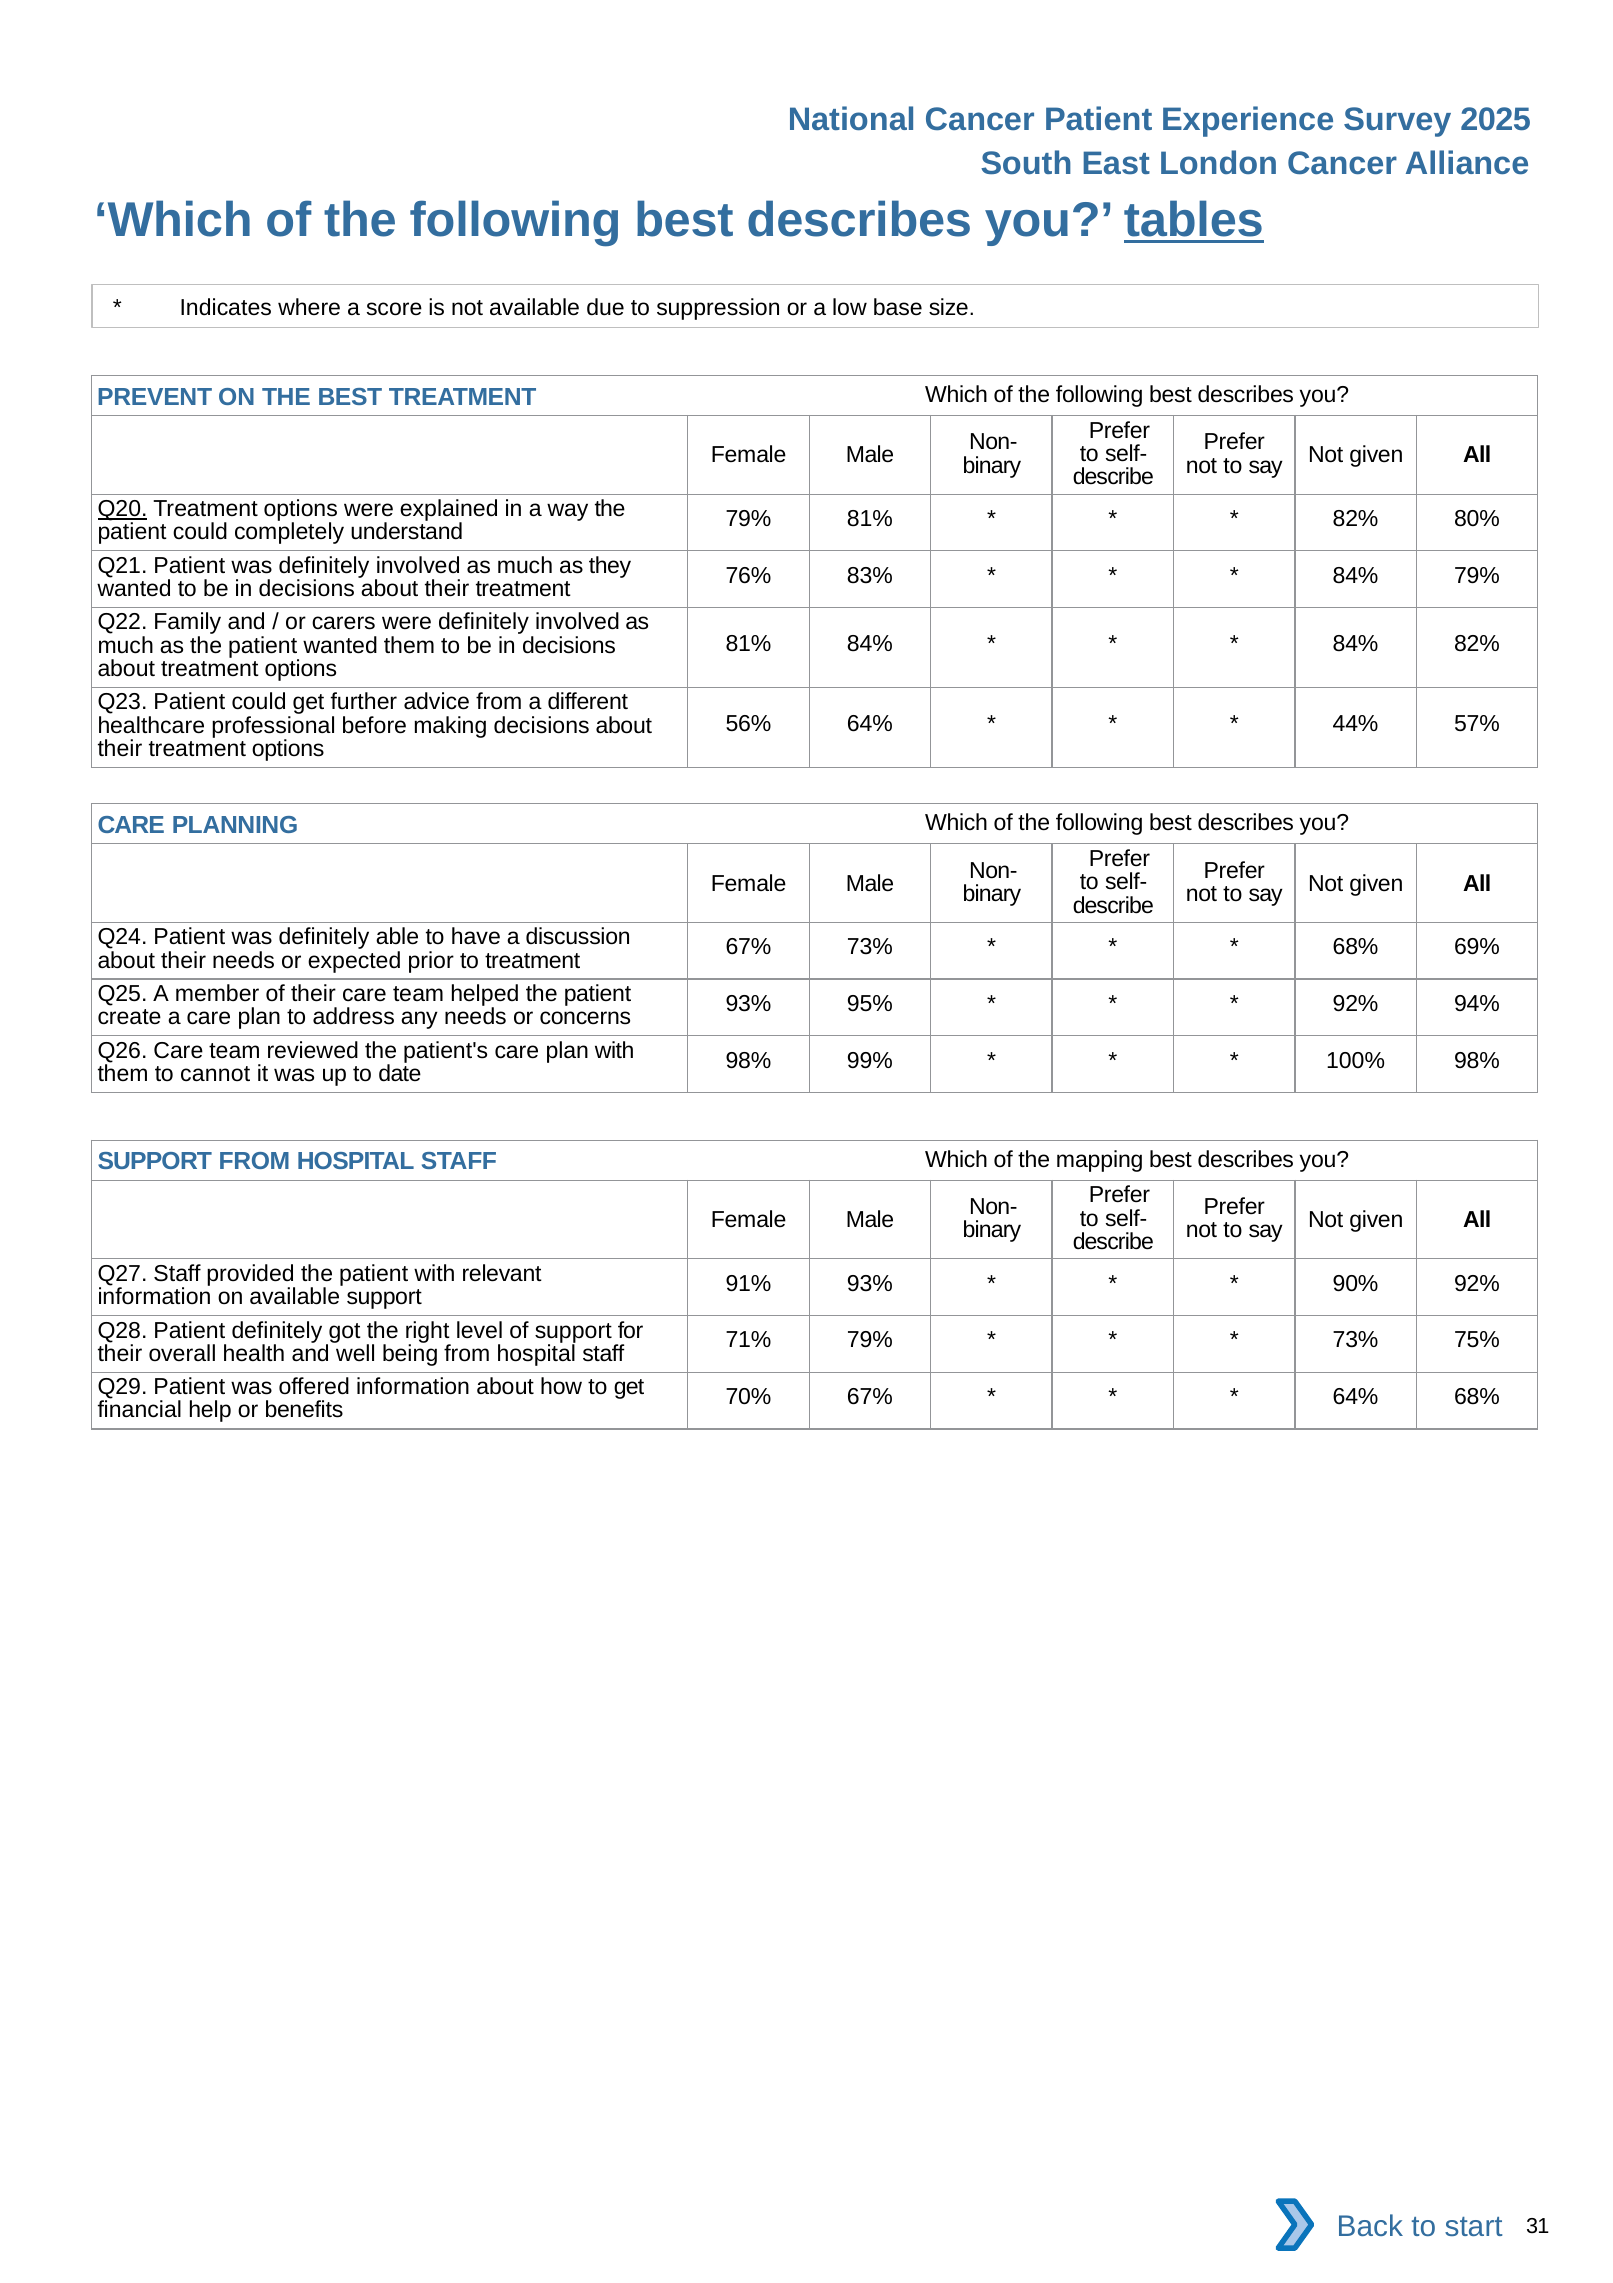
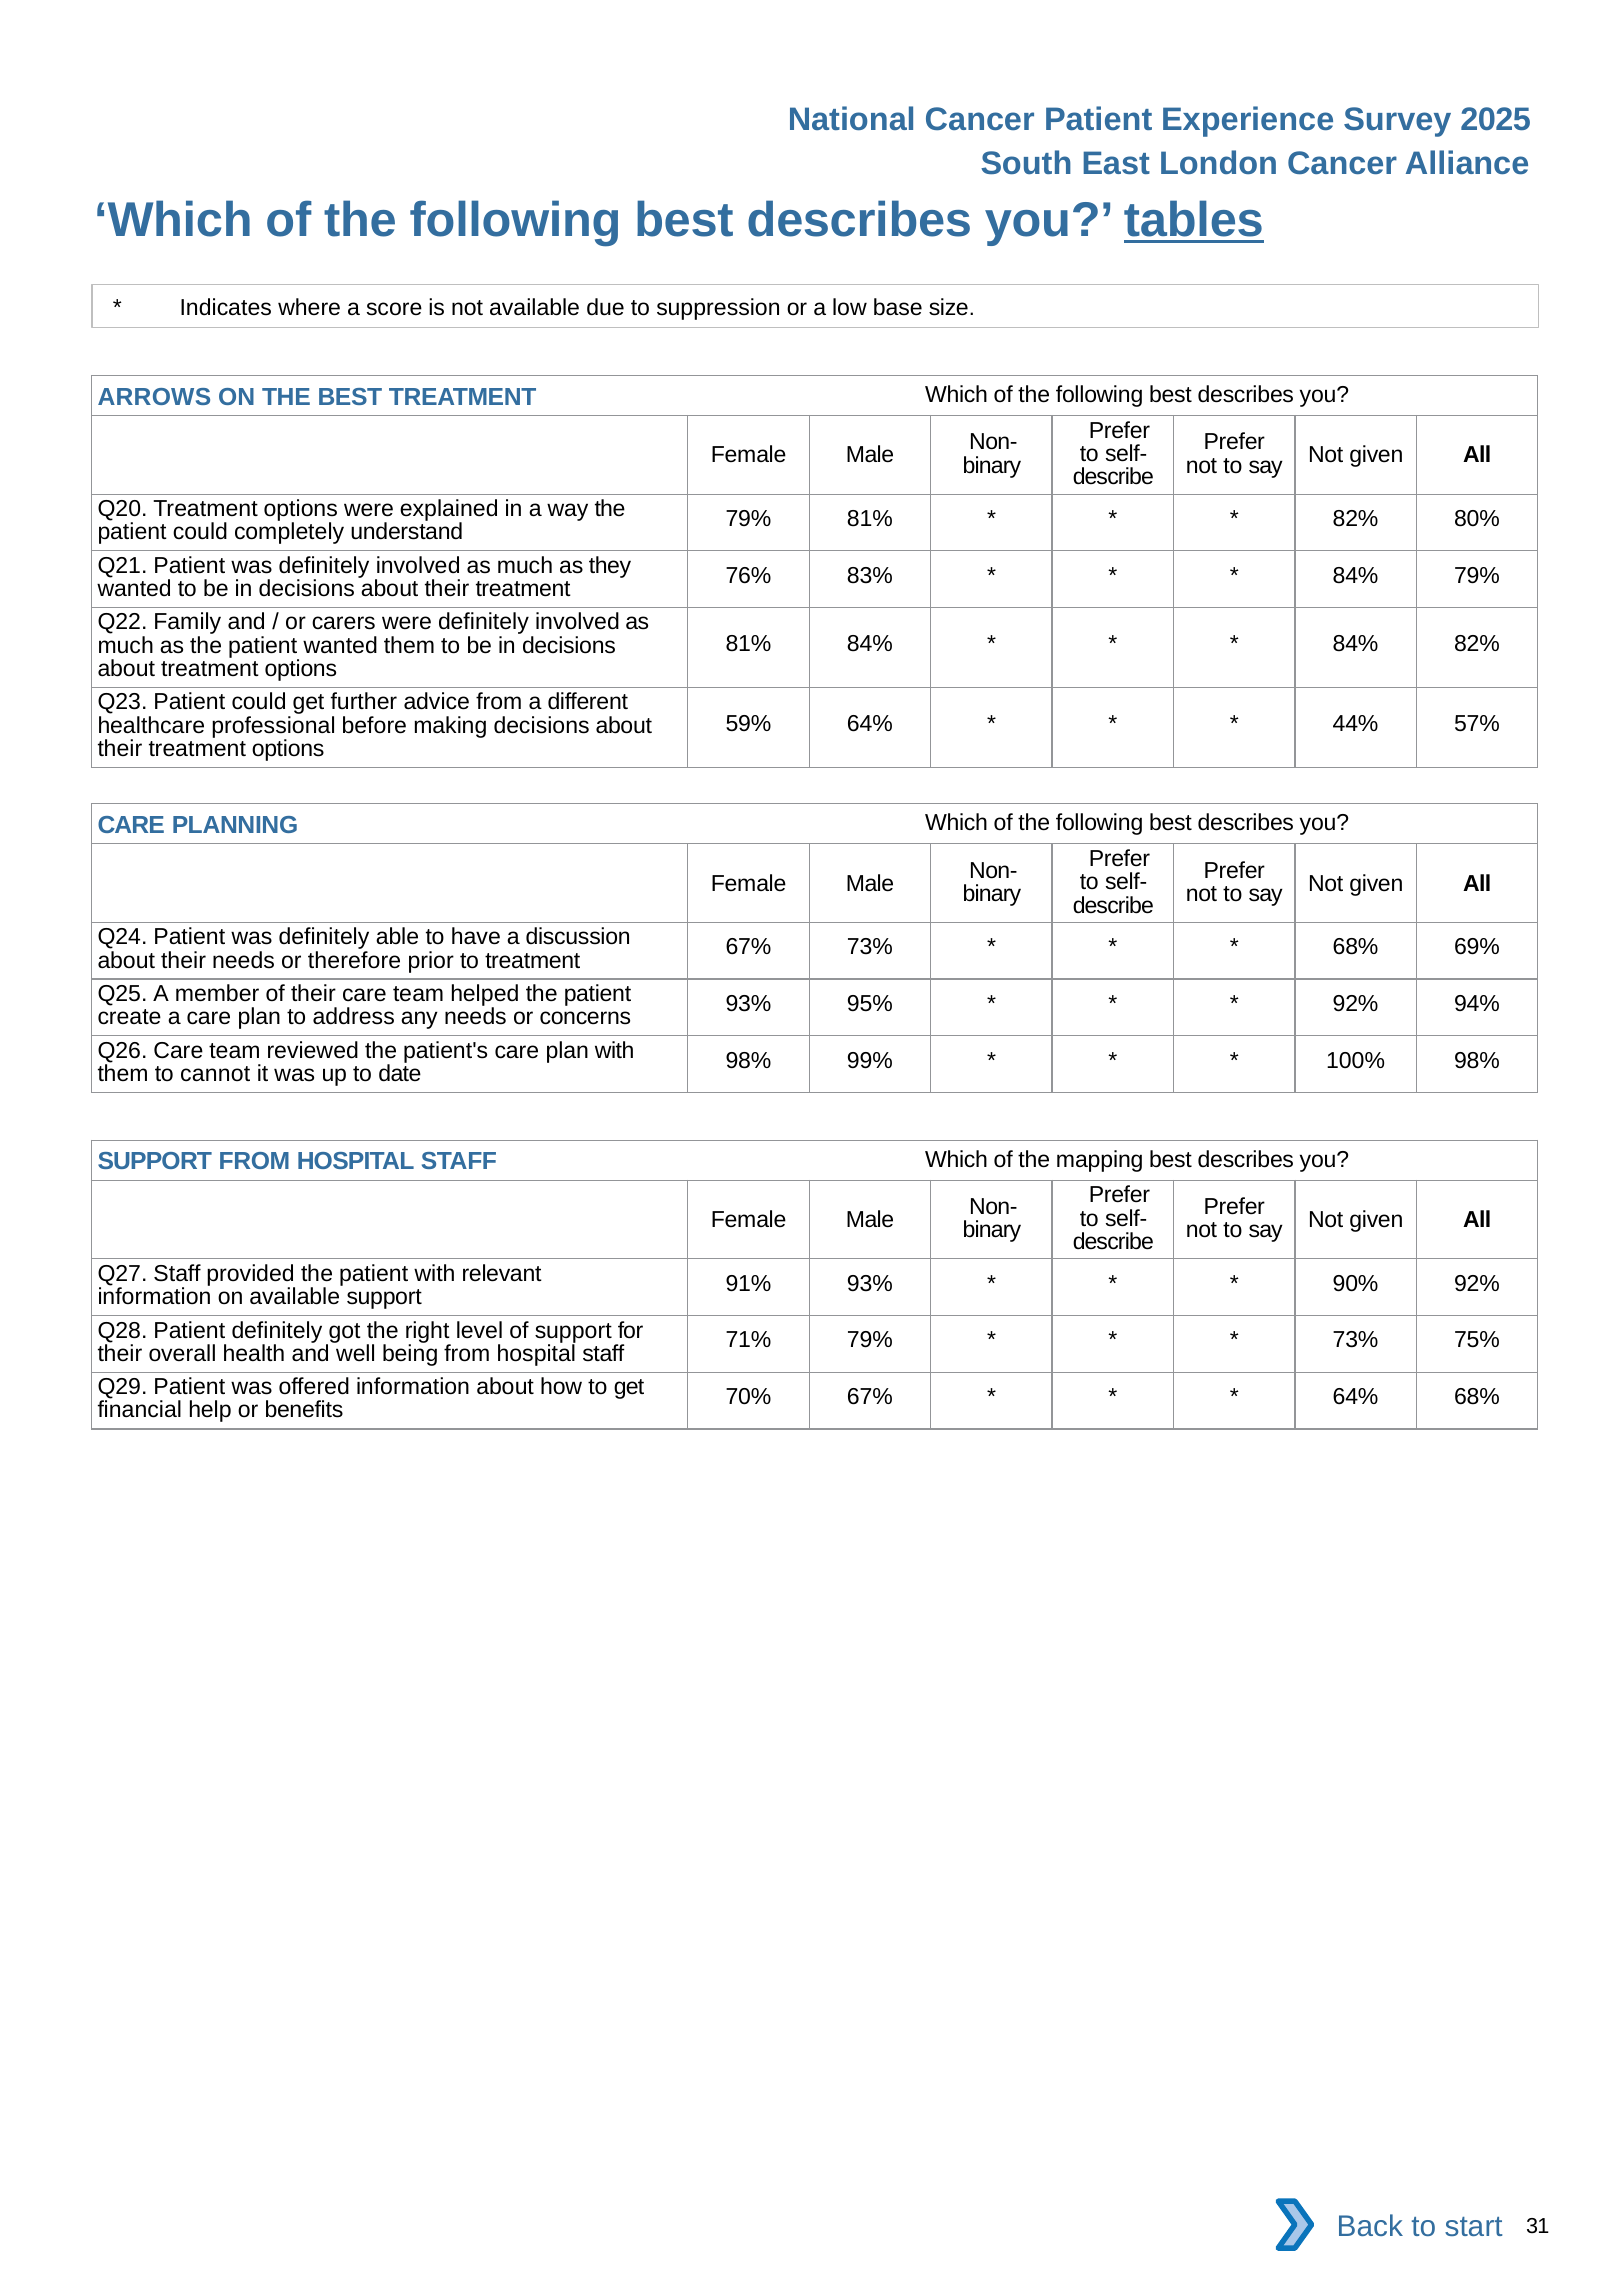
PREVENT: PREVENT -> ARROWS
Q20 underline: present -> none
56%: 56% -> 59%
expected: expected -> therefore
